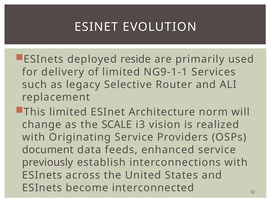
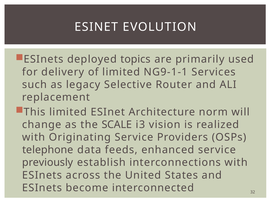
reside: reside -> topics
document: document -> telephone
